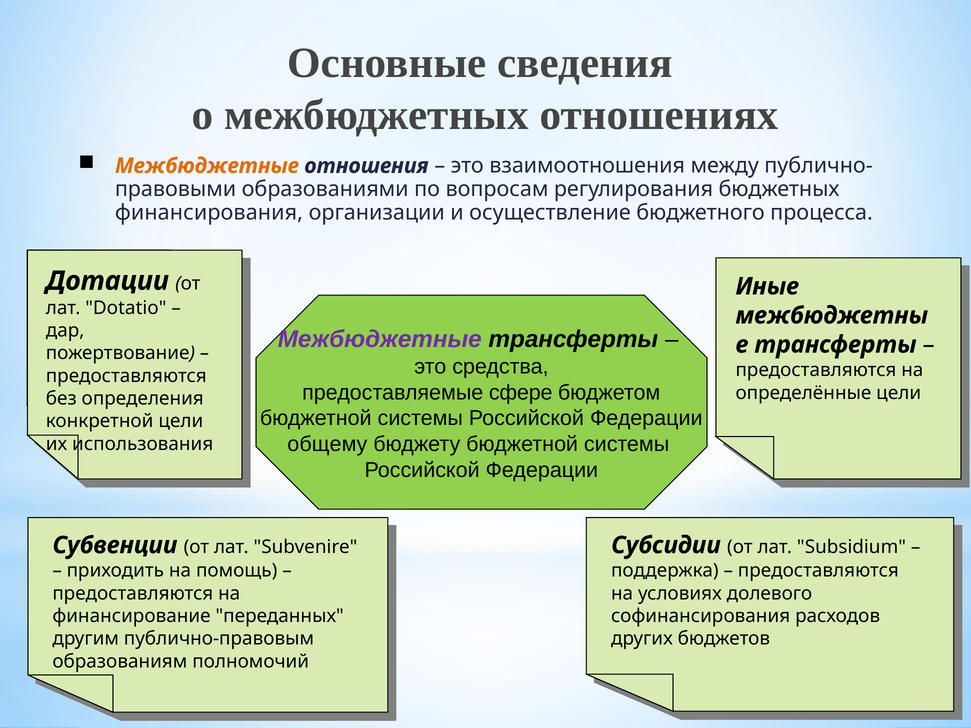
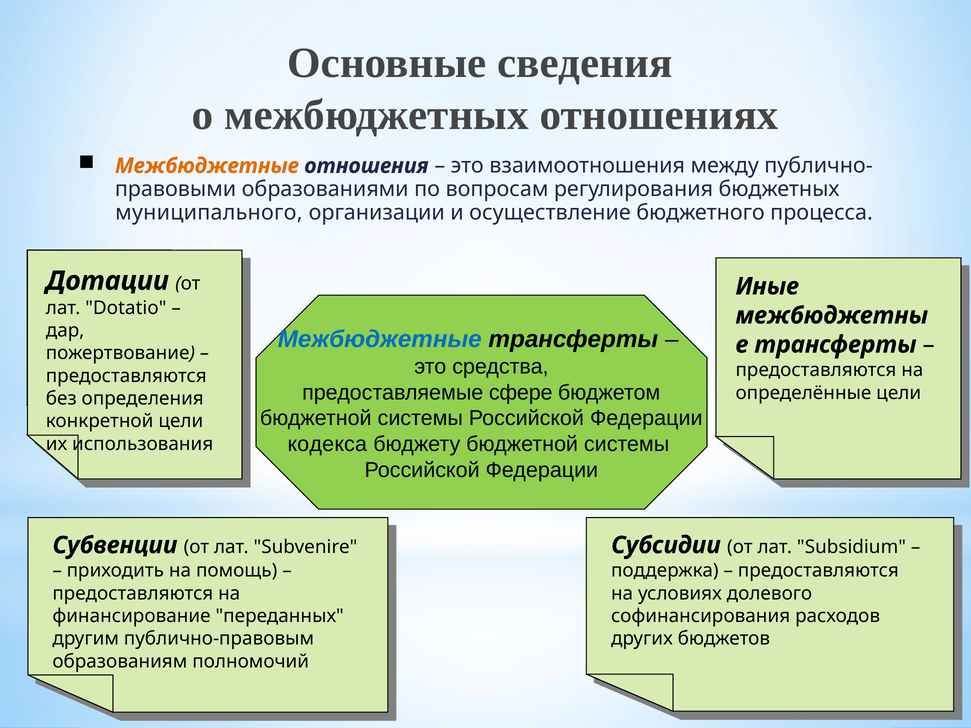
финансирования: финансирования -> муниципального
Межбюджетные at (380, 339) colour: purple -> blue
общему: общему -> кодекса
